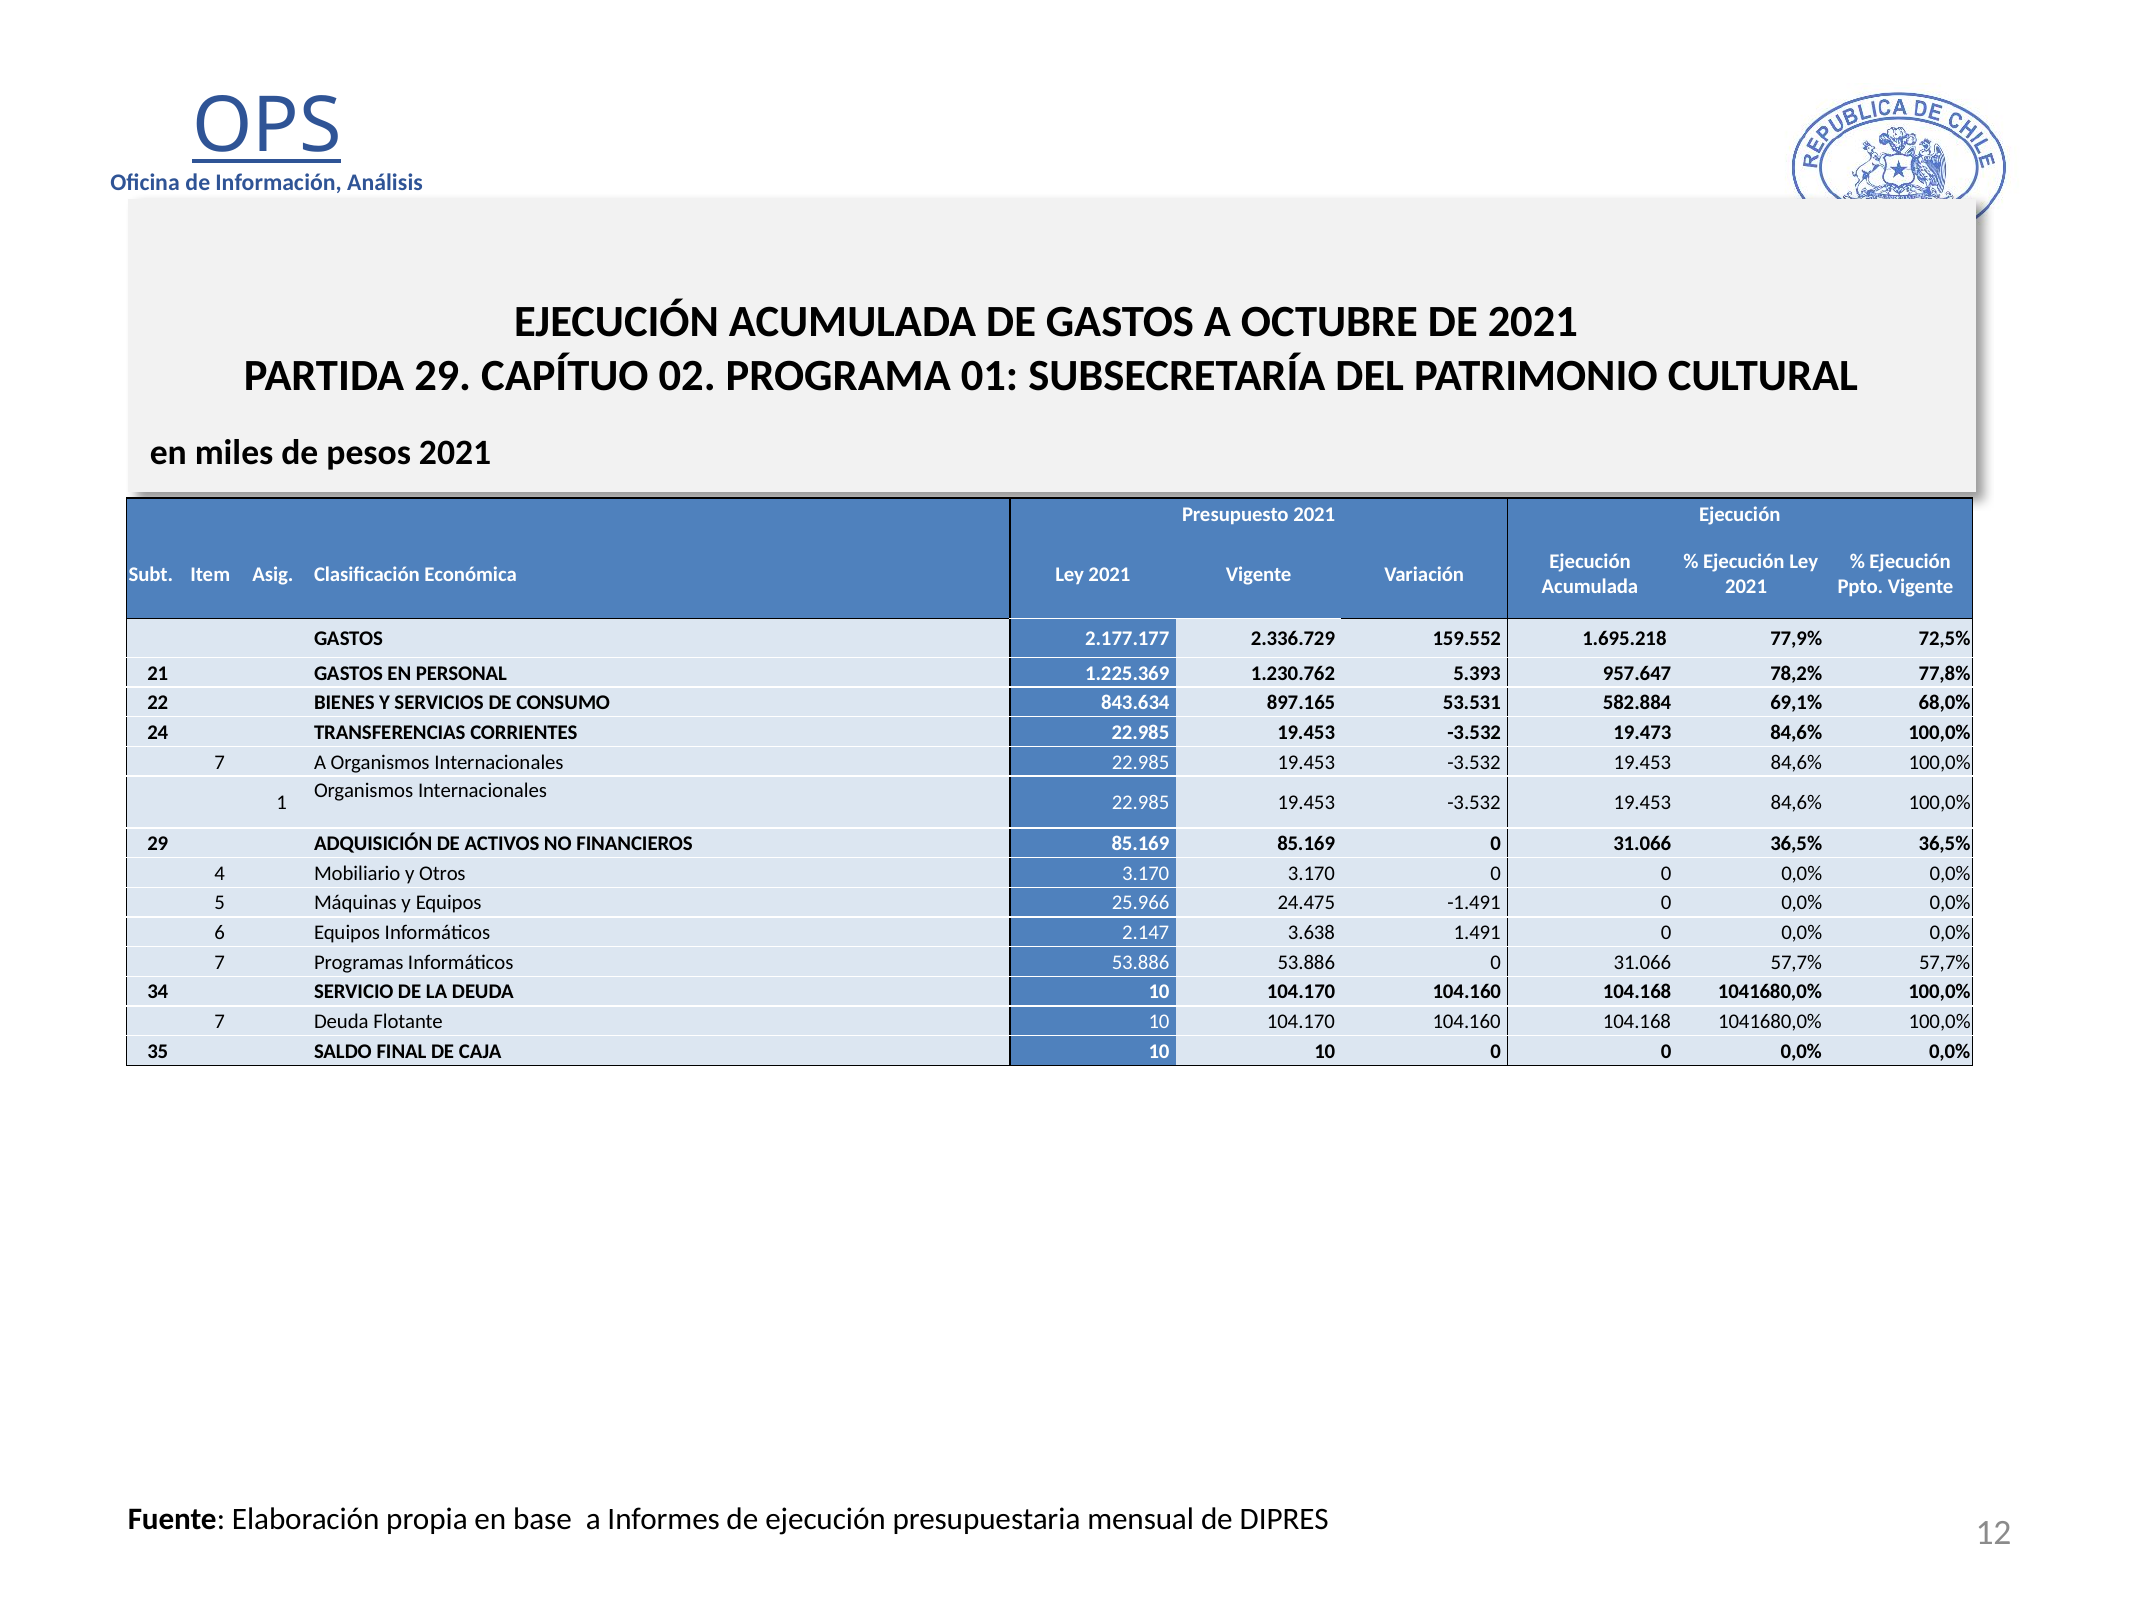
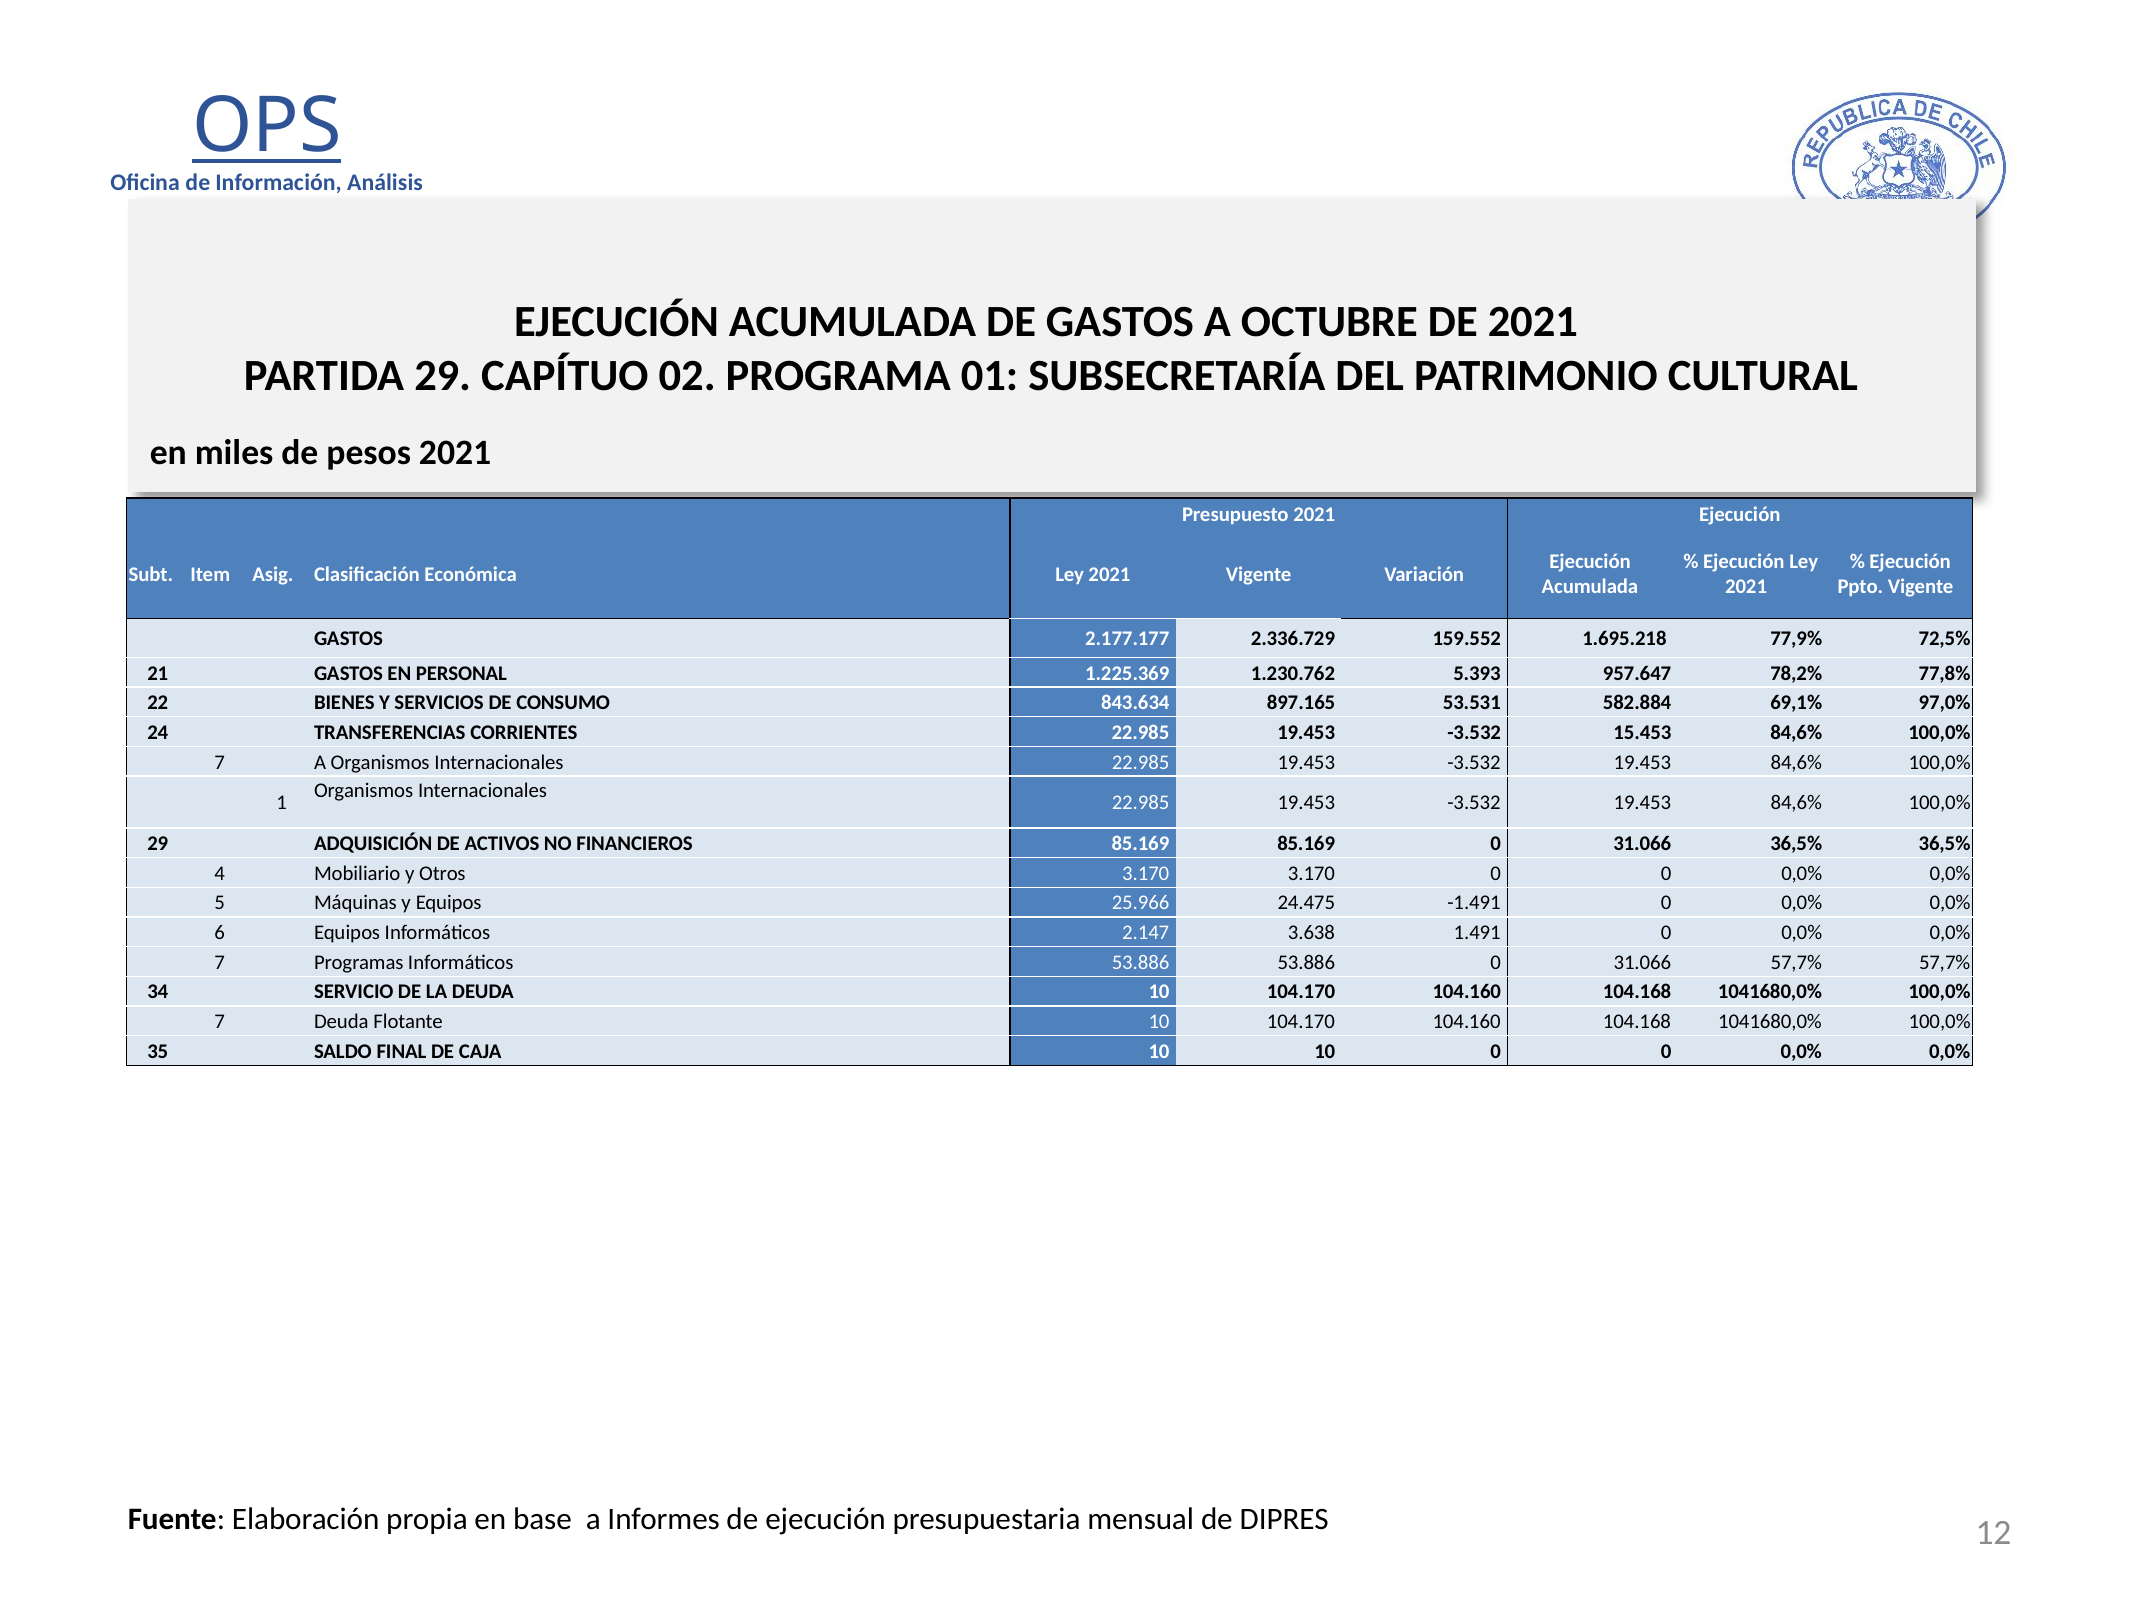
68,0%: 68,0% -> 97,0%
19.473: 19.473 -> 15.453
